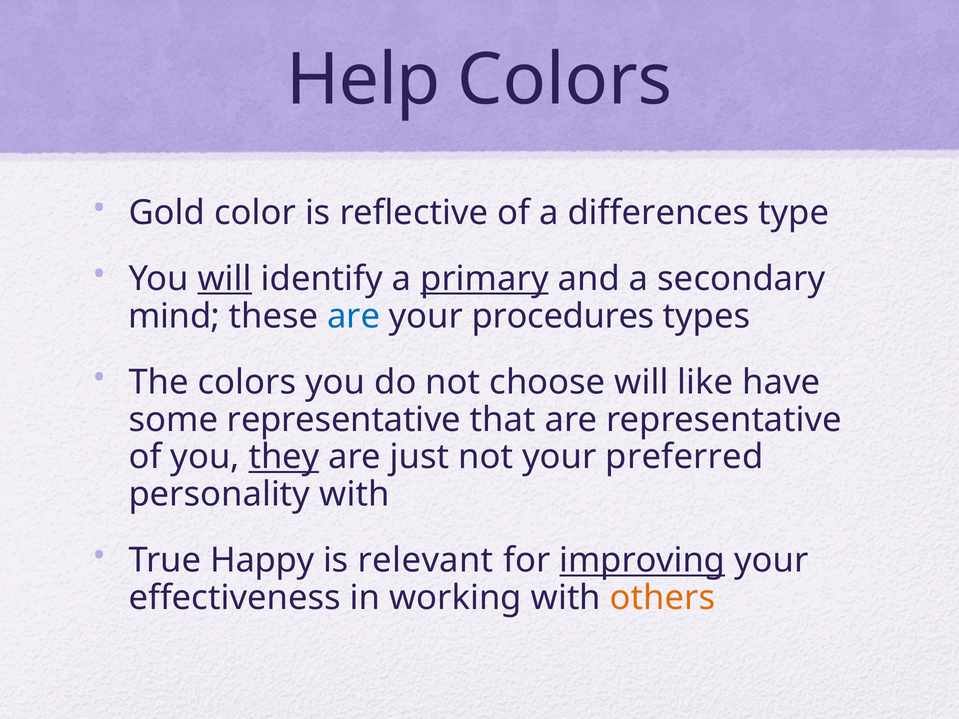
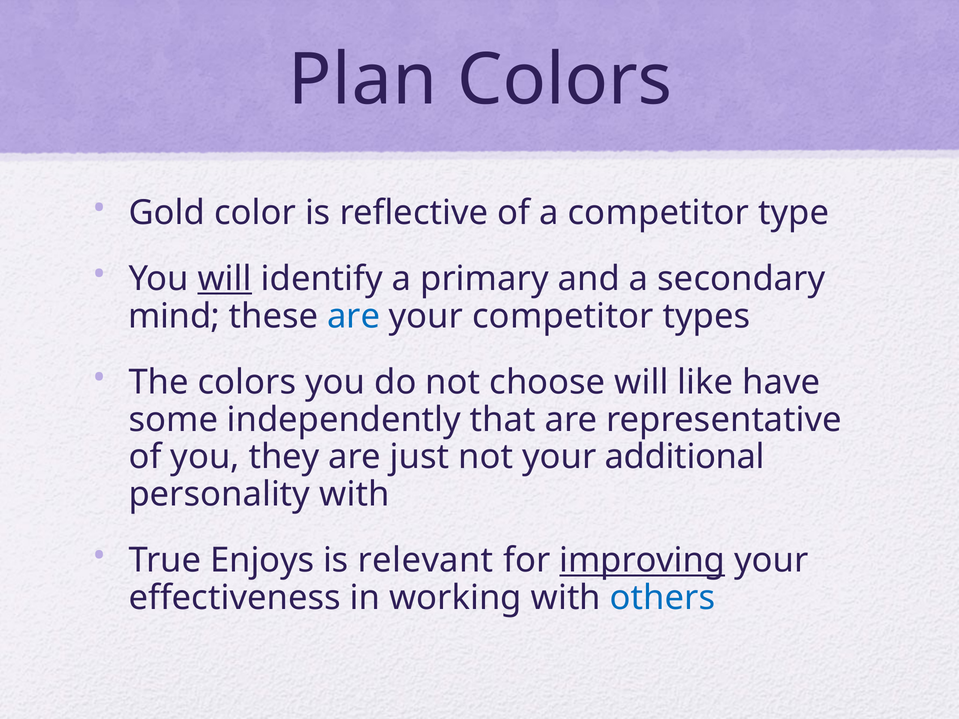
Help: Help -> Plan
a differences: differences -> competitor
primary underline: present -> none
your procedures: procedures -> competitor
some representative: representative -> independently
they underline: present -> none
preferred: preferred -> additional
Happy: Happy -> Enjoys
others colour: orange -> blue
